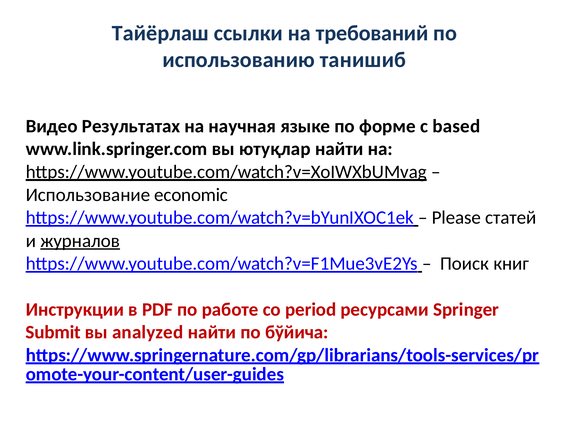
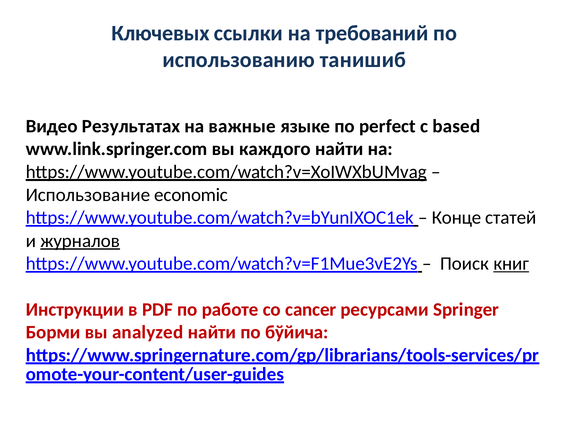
Тайёрлаш: Тайёрлаш -> Ключевых
научная: научная -> важные
форме: форме -> perfect
ютуқлар: ютуқлар -> каждого
Please: Please -> Конце
книг underline: none -> present
period: period -> cancer
Submit: Submit -> Борми
